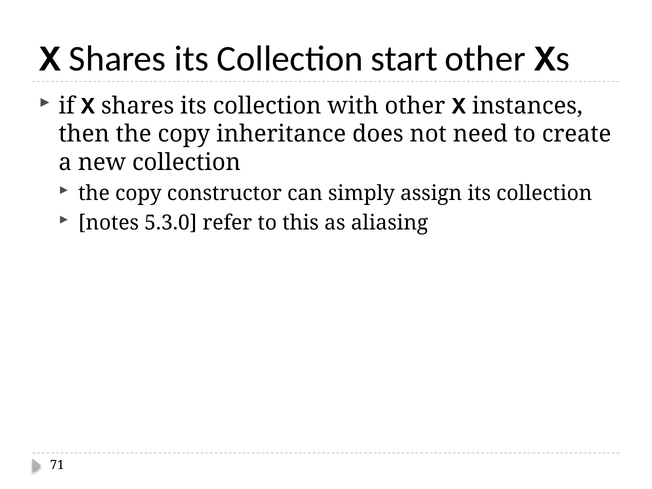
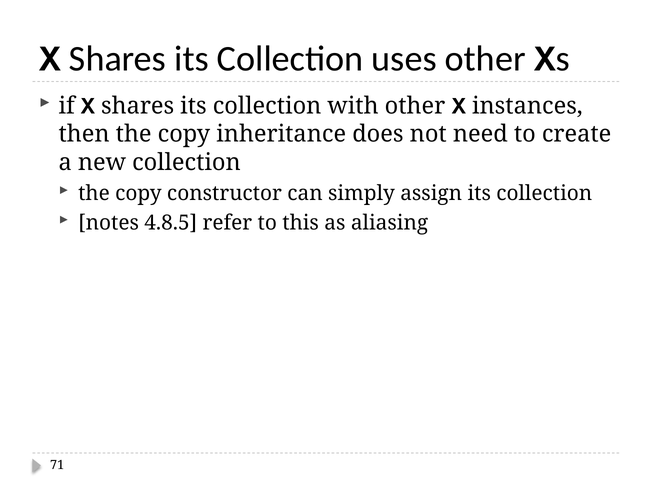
start: start -> uses
5.3.0: 5.3.0 -> 4.8.5
